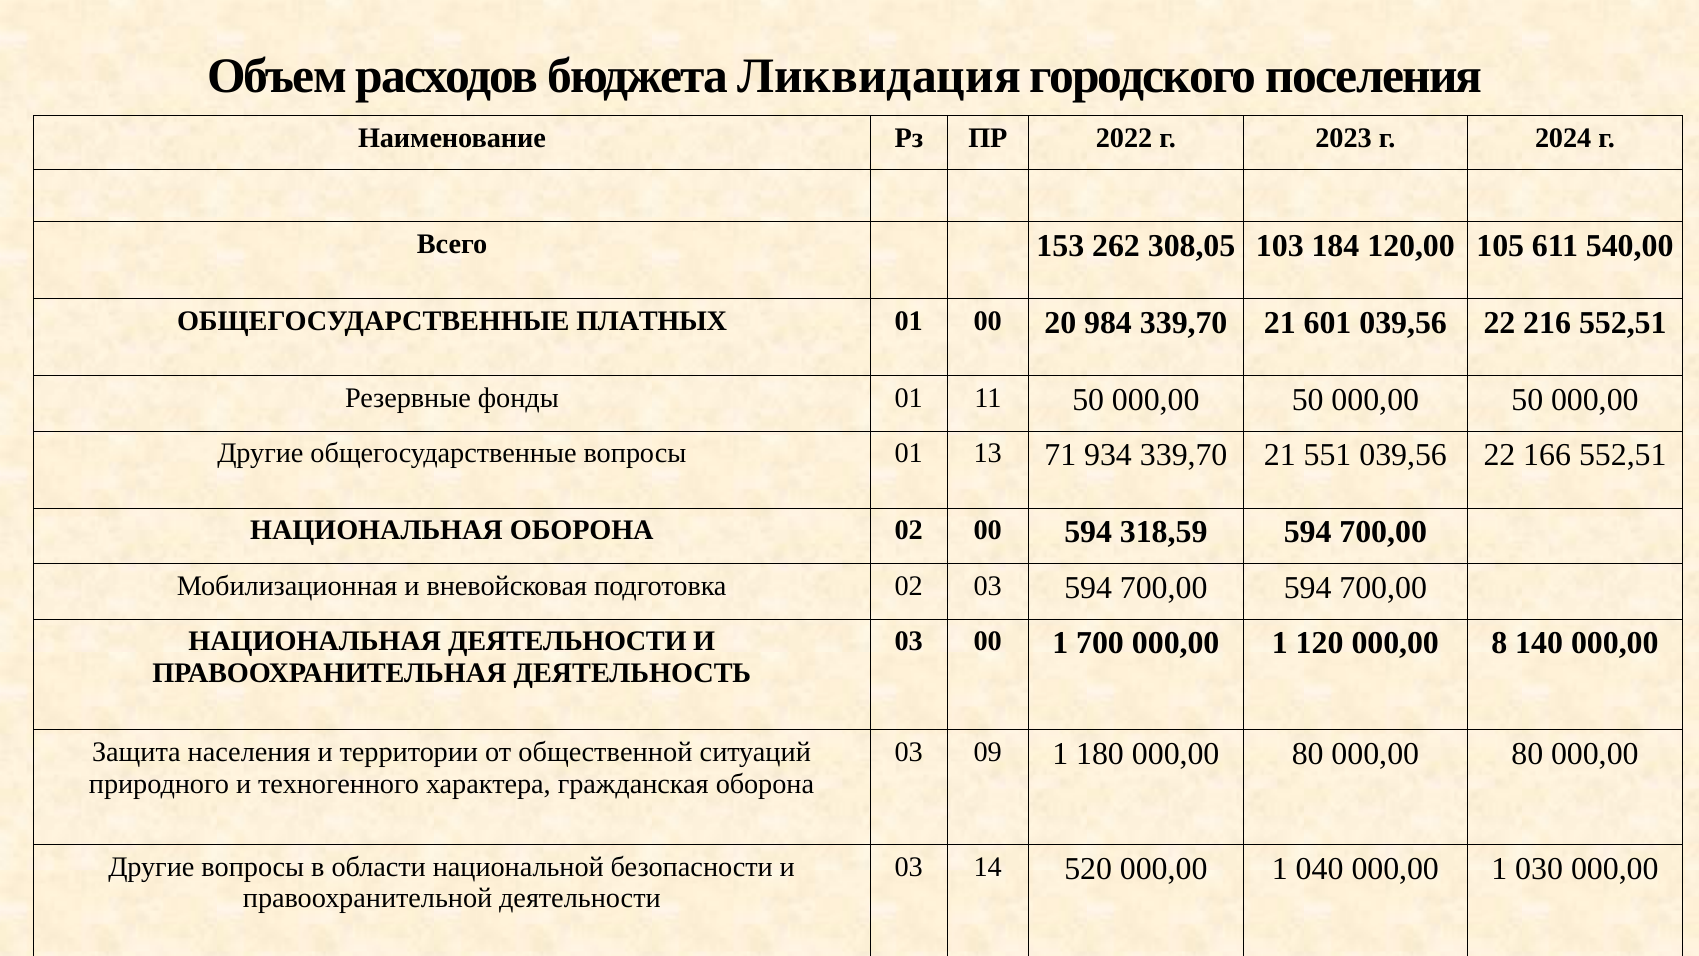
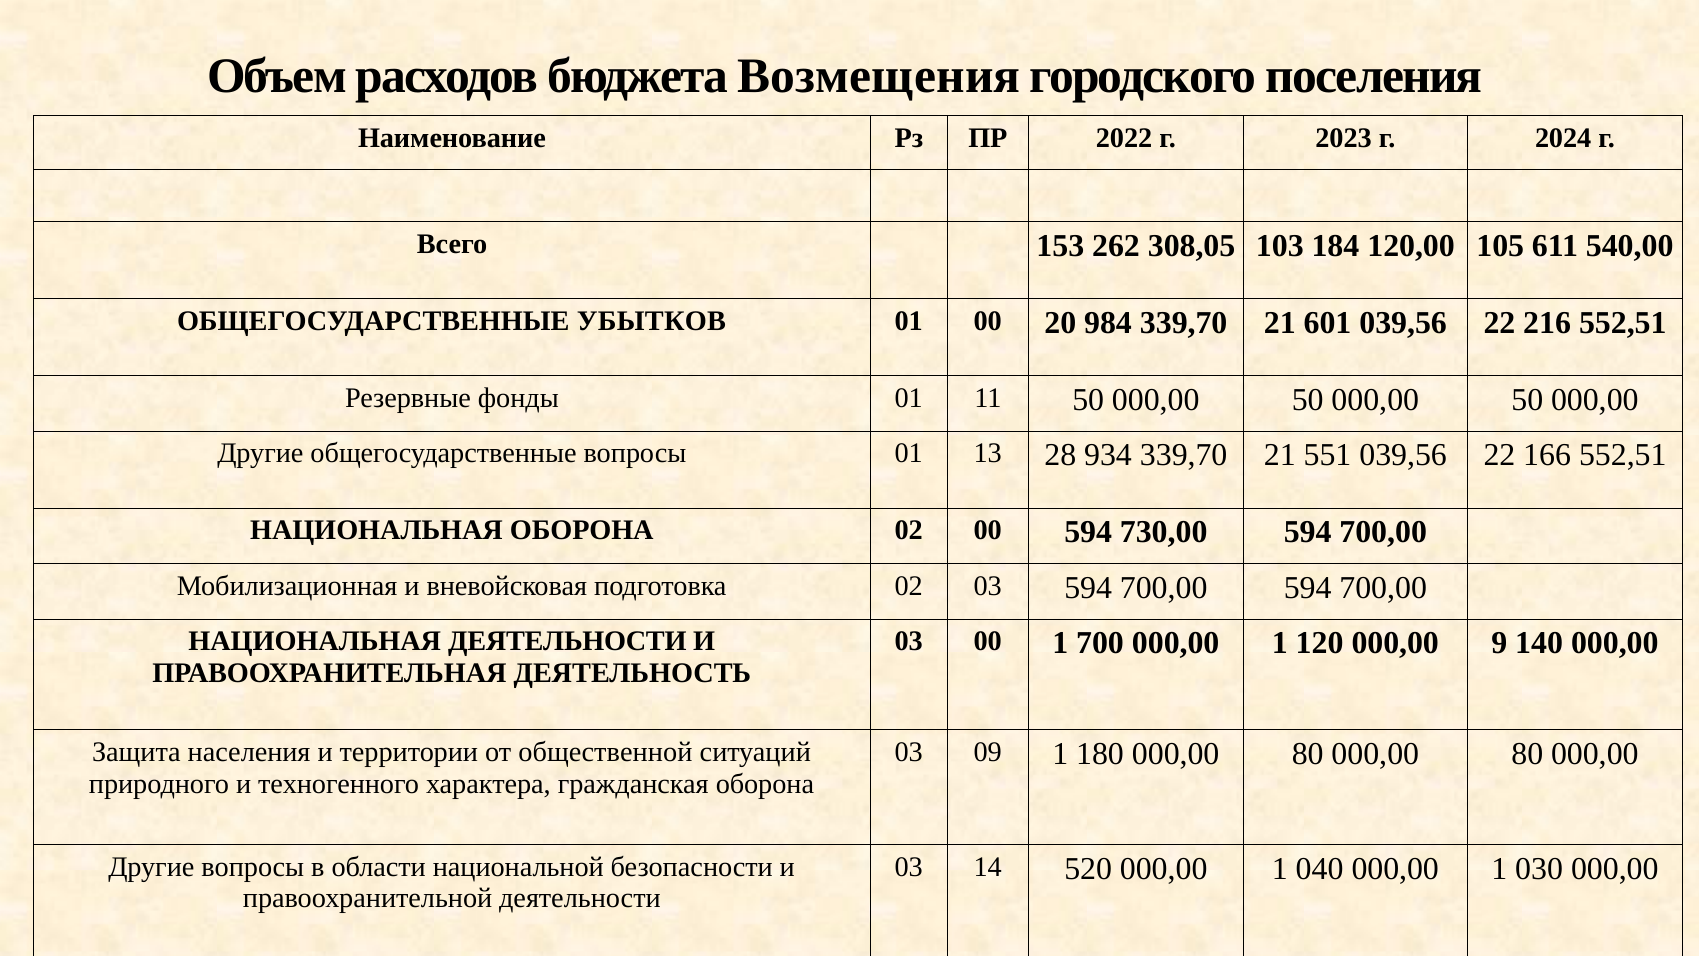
Ликвидация: Ликвидация -> Возмещения
ПЛАТНЫХ: ПЛАТНЫХ -> УБЫТКОВ
71: 71 -> 28
318,59: 318,59 -> 730,00
8: 8 -> 9
